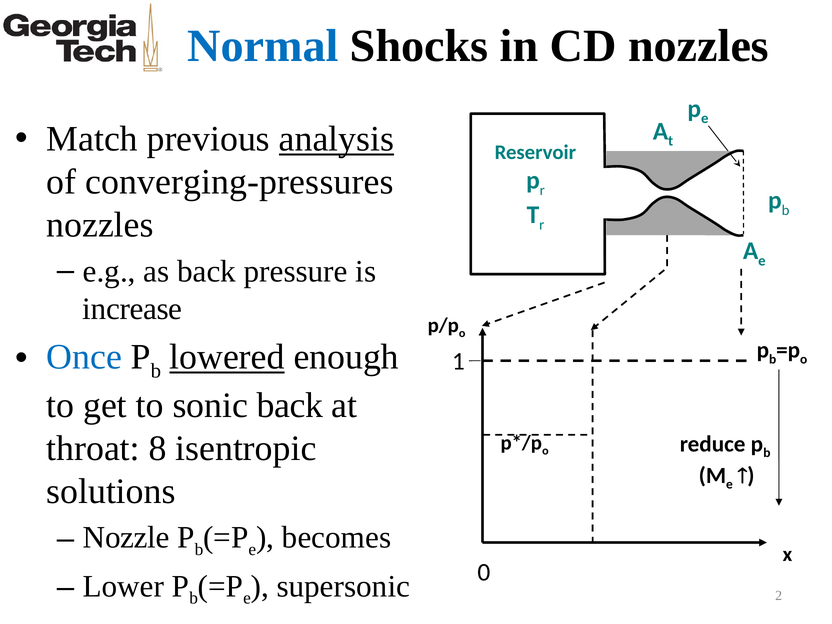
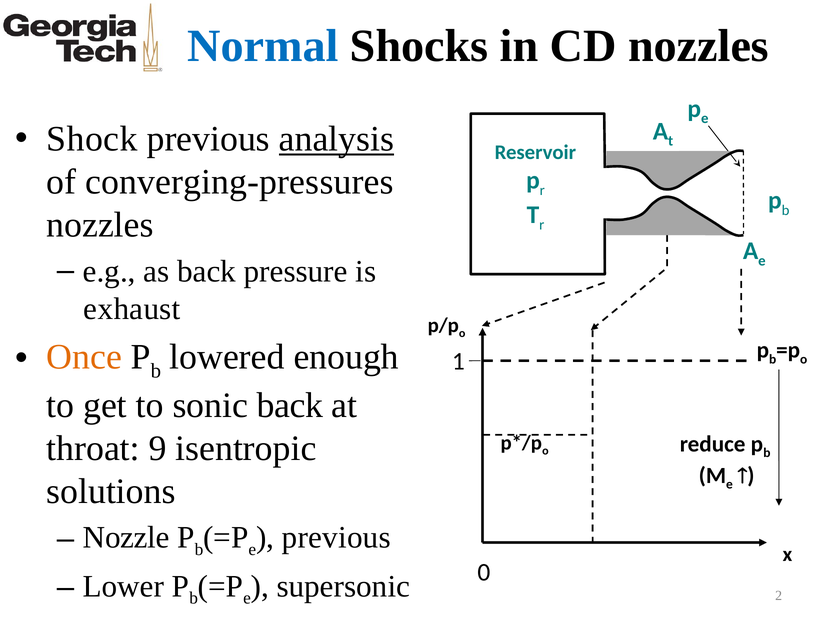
Match: Match -> Shock
increase: increase -> exhaust
Once colour: blue -> orange
lowered underline: present -> none
8: 8 -> 9
becomes at (337, 538): becomes -> previous
